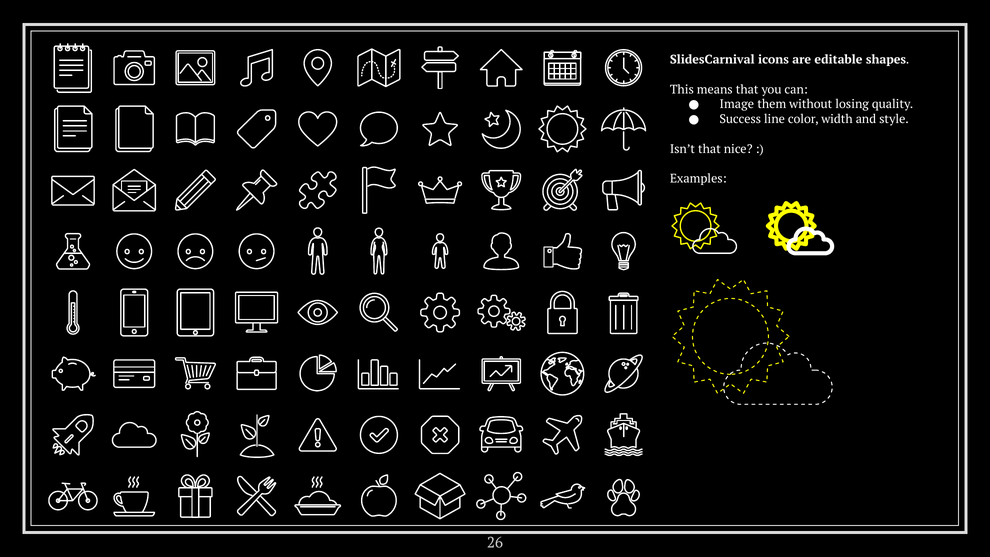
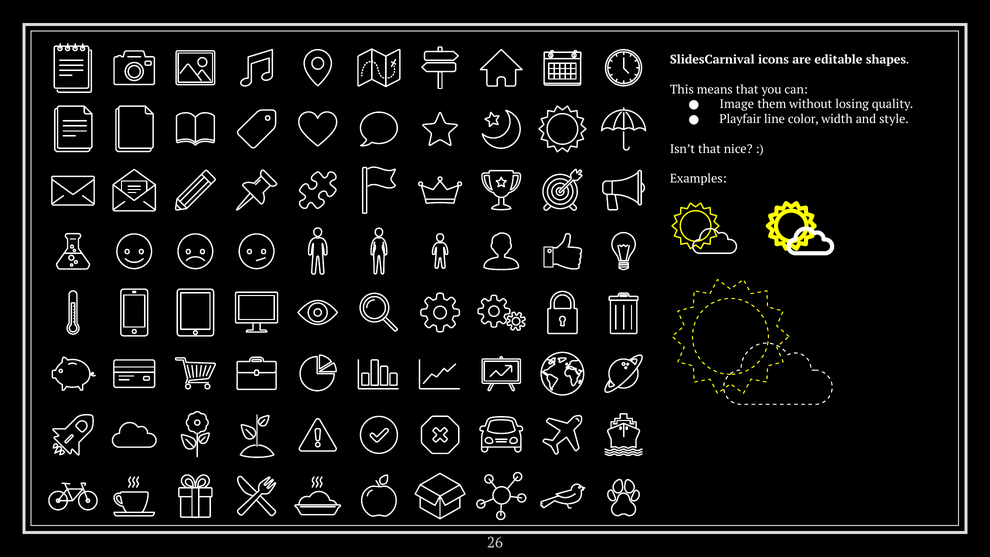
Success: Success -> Playfair
